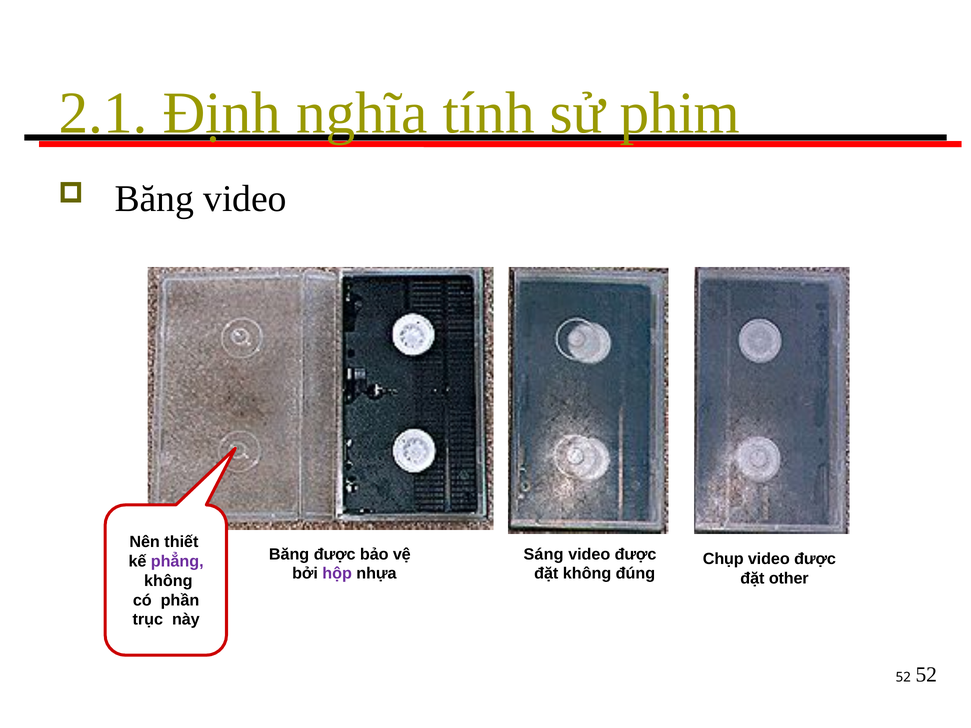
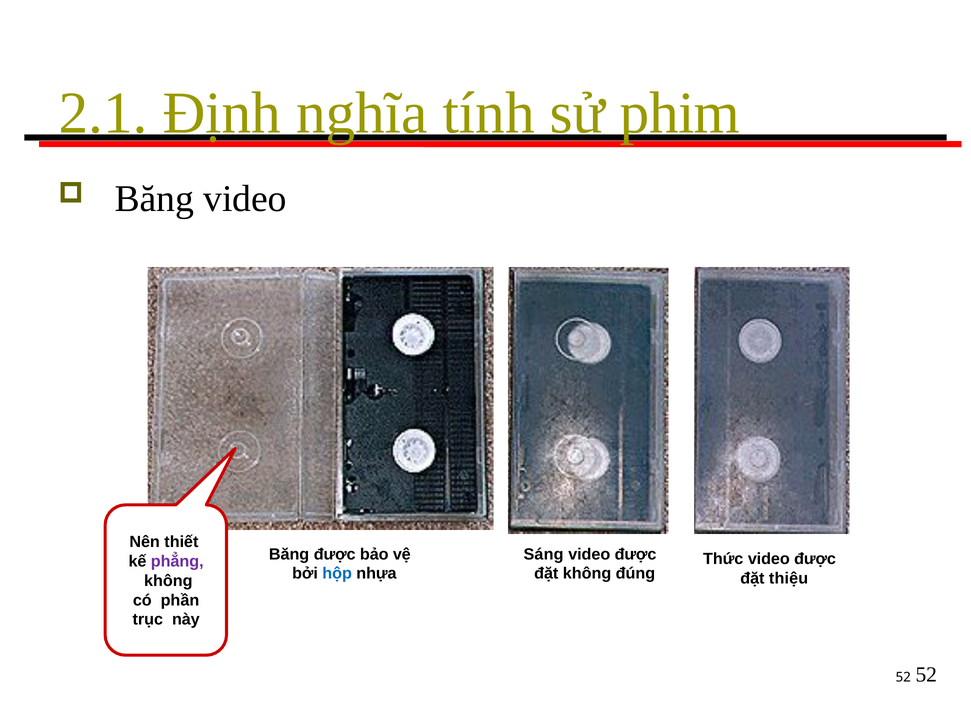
Chụp: Chụp -> Thức
hộp colour: purple -> blue
other: other -> thiệu
